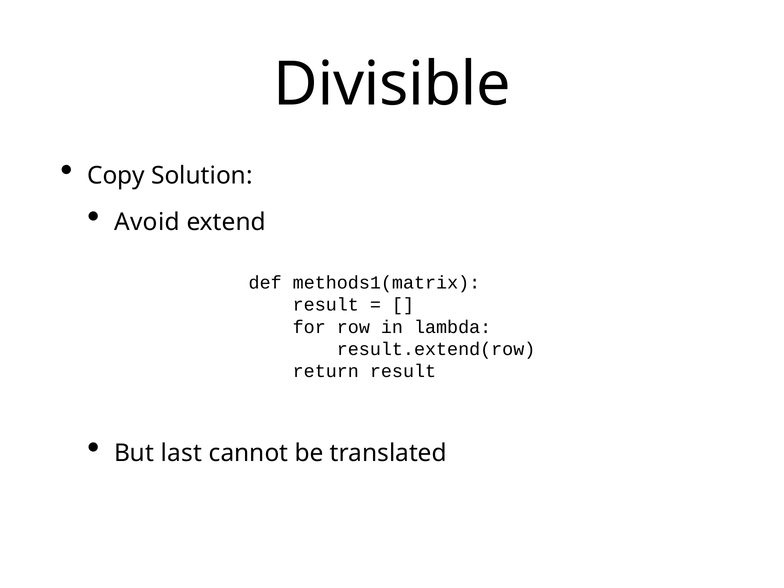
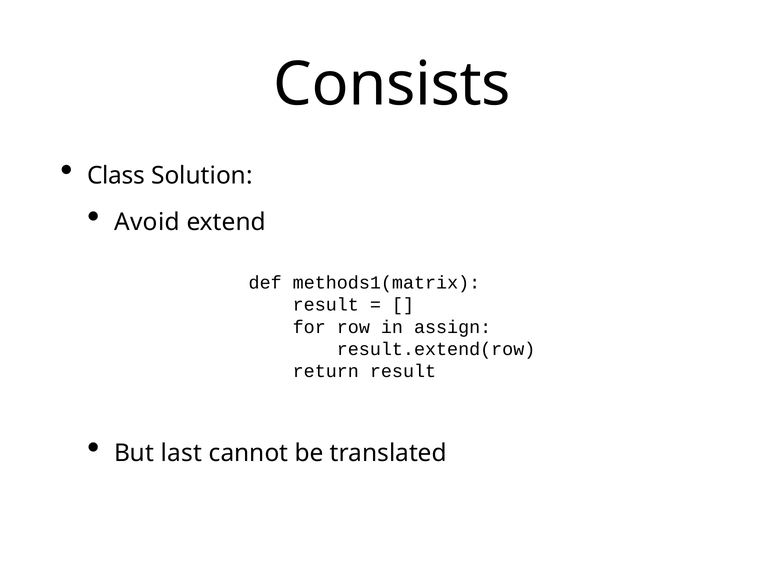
Divisible: Divisible -> Consists
Copy: Copy -> Class
lambda: lambda -> assign
